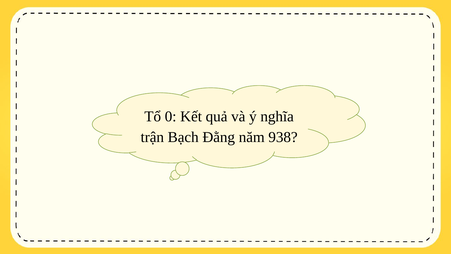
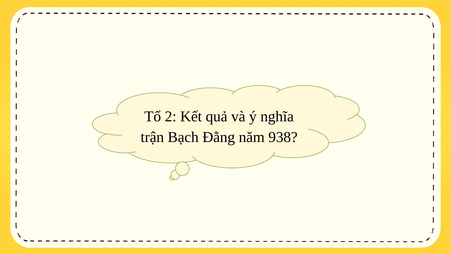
0: 0 -> 2
